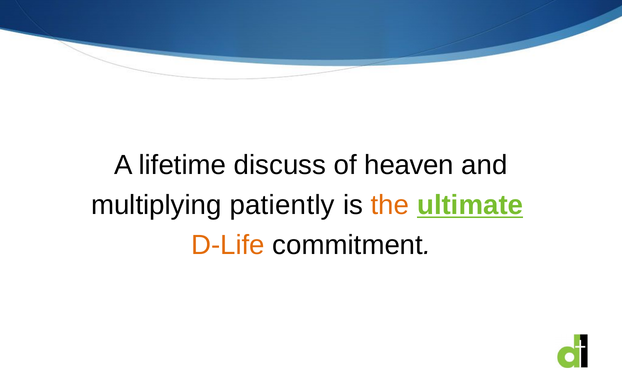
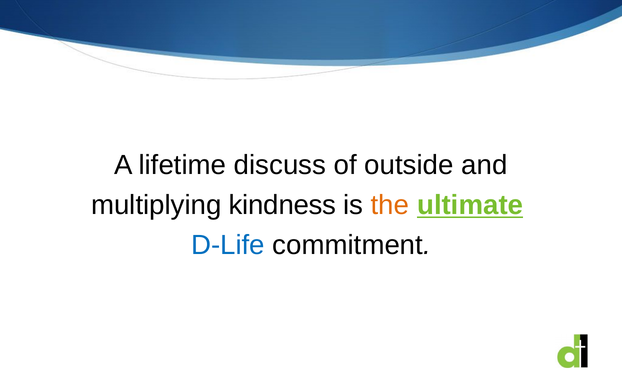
heaven: heaven -> outside
patiently: patiently -> kindness
D-Life colour: orange -> blue
